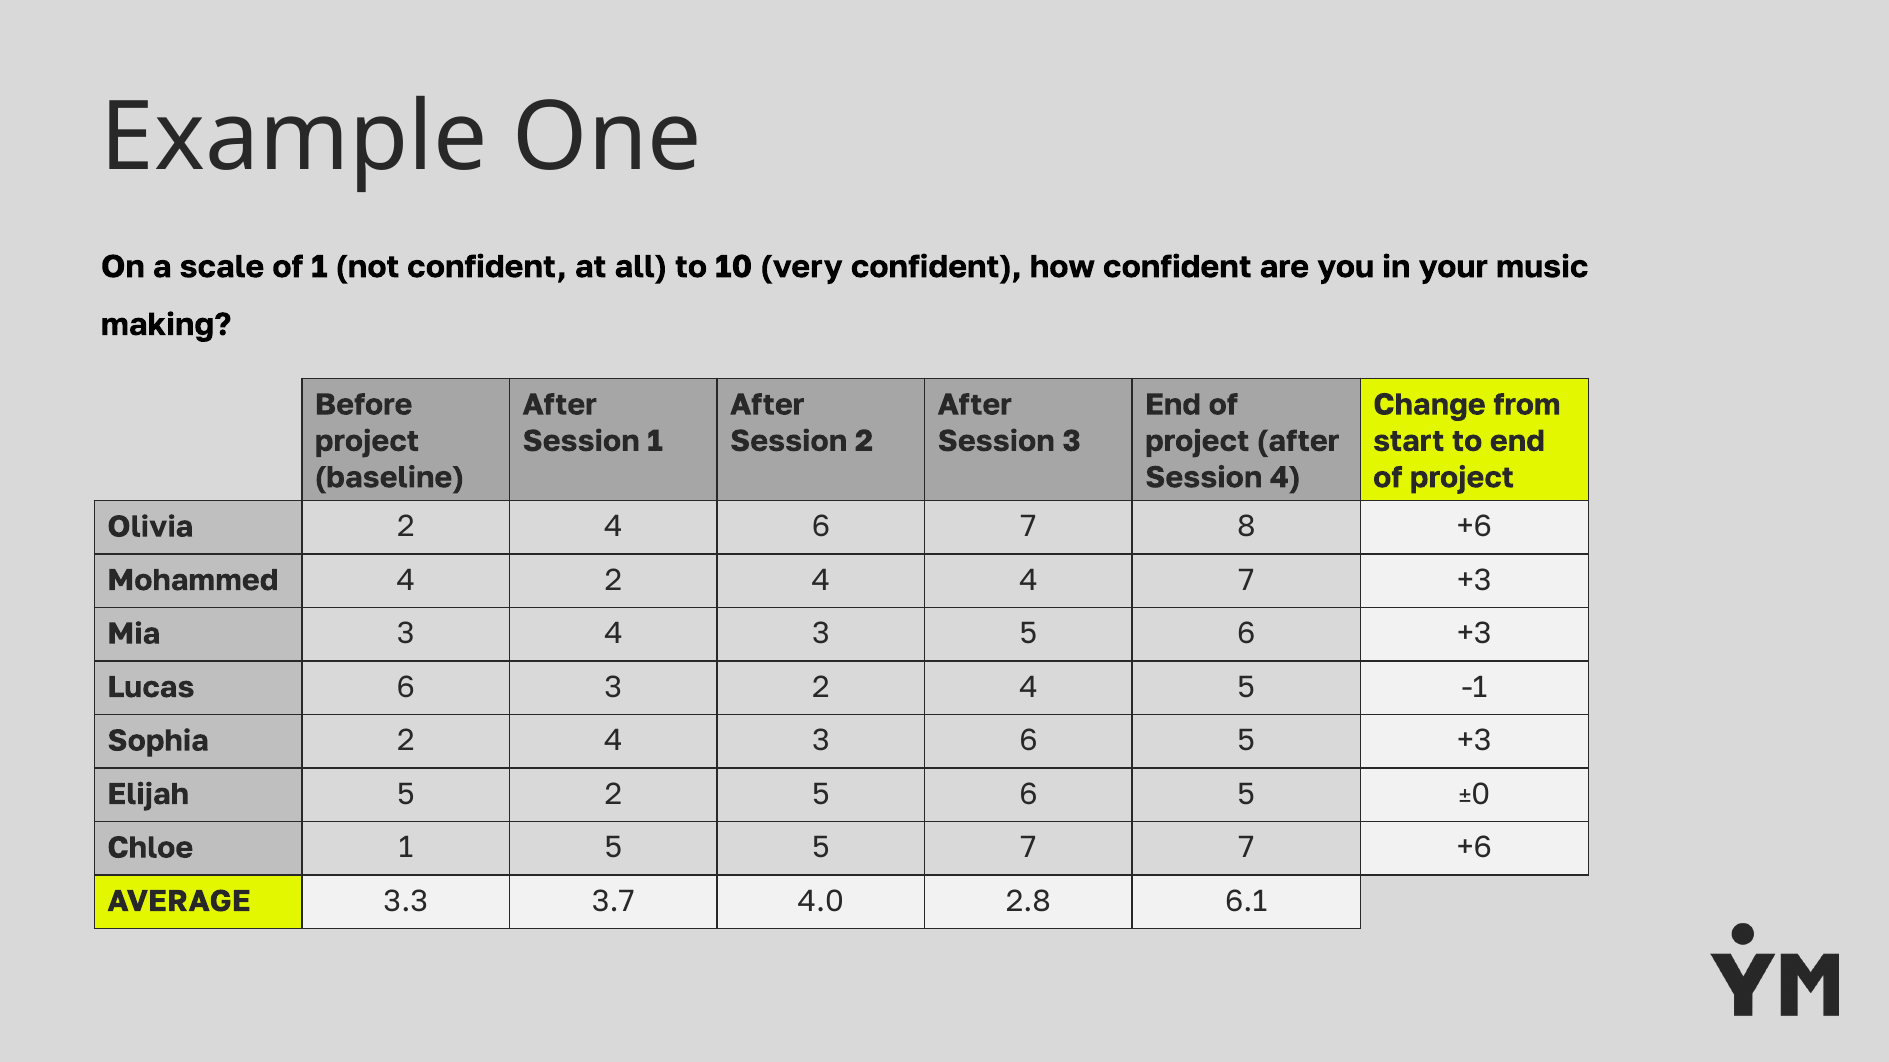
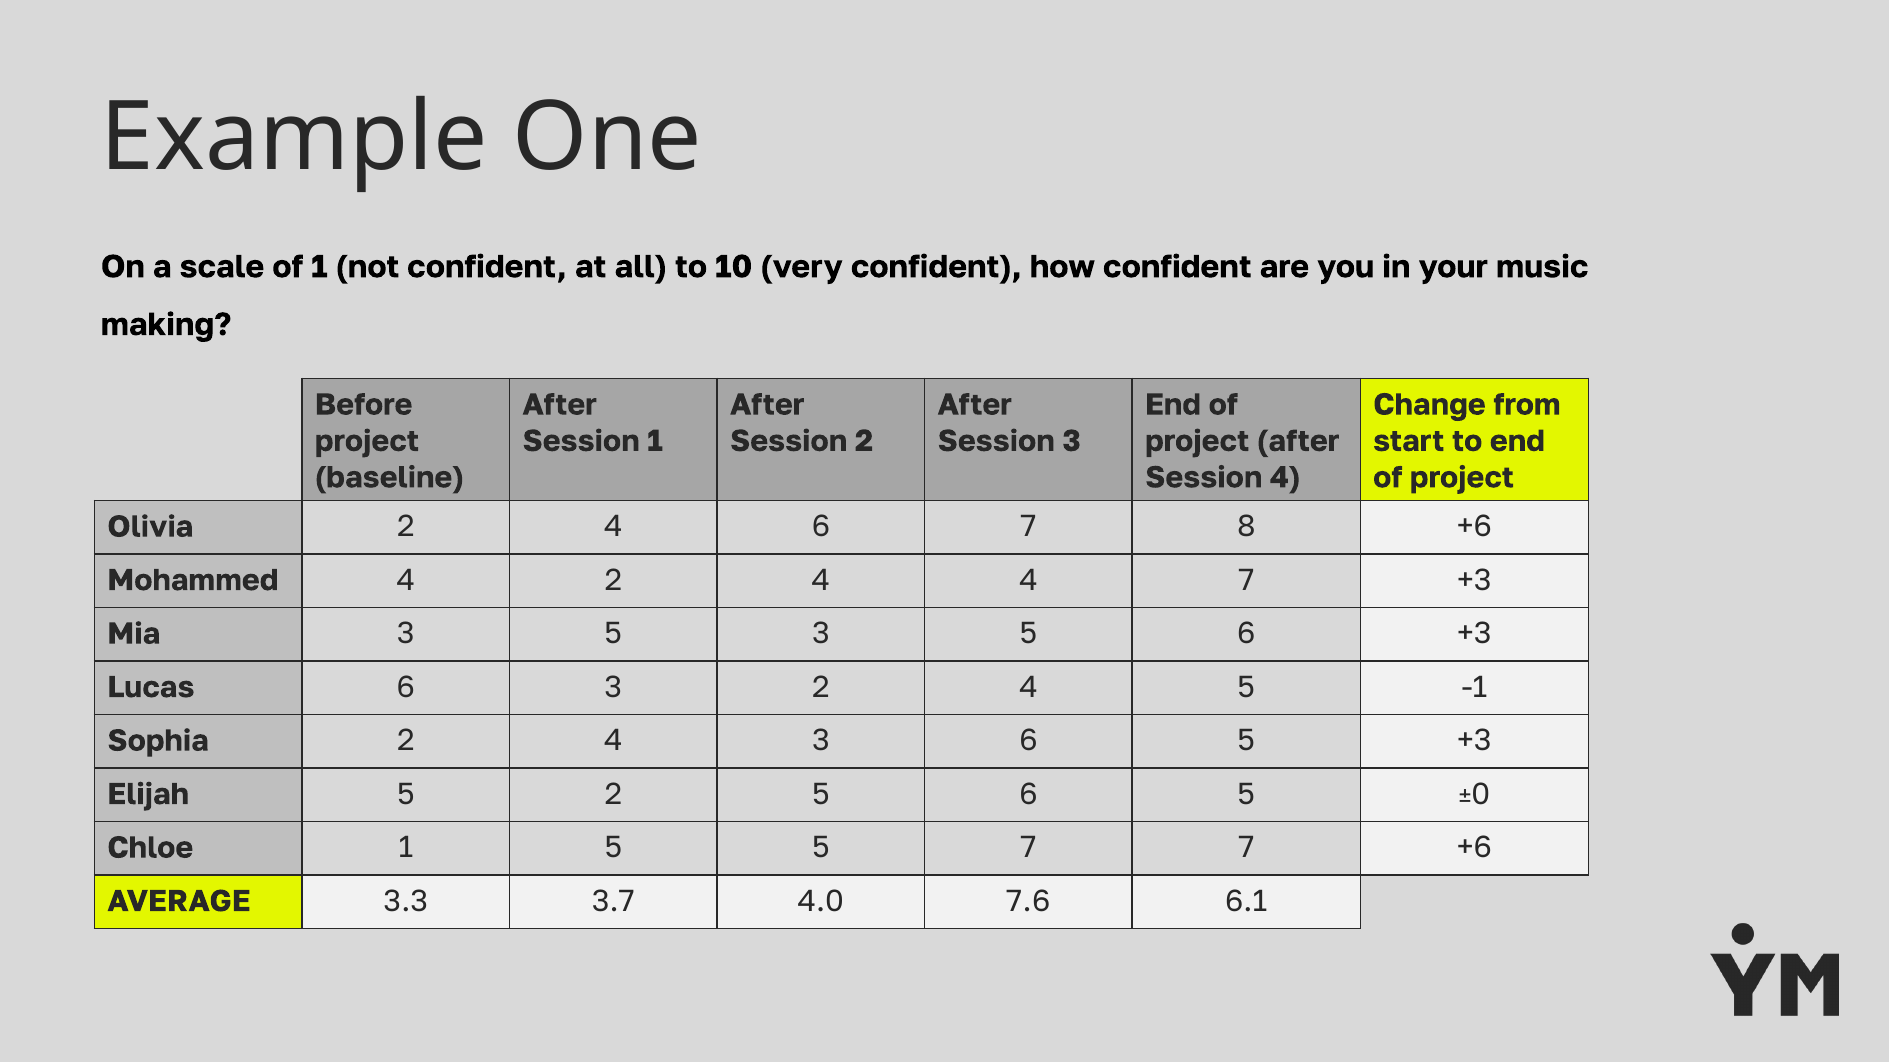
Mia 3 4: 4 -> 5
2.8: 2.8 -> 7.6
